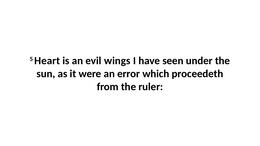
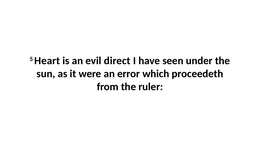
wings: wings -> direct
